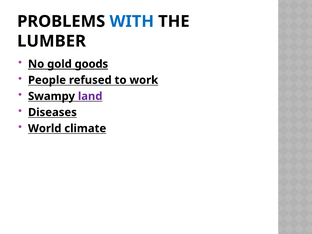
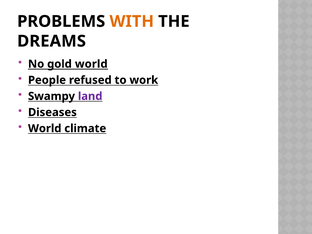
WITH colour: blue -> orange
LUMBER: LUMBER -> DREAMS
gold goods: goods -> world
